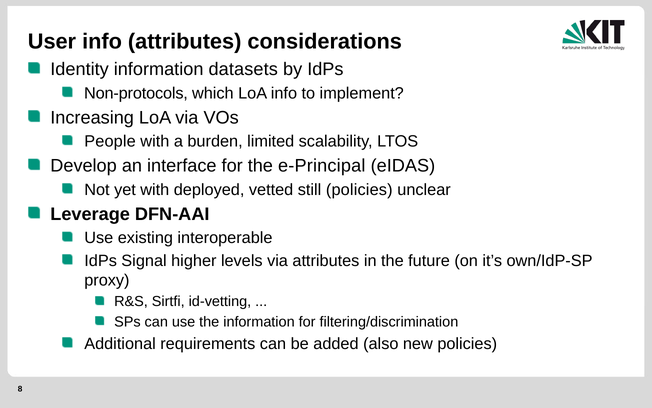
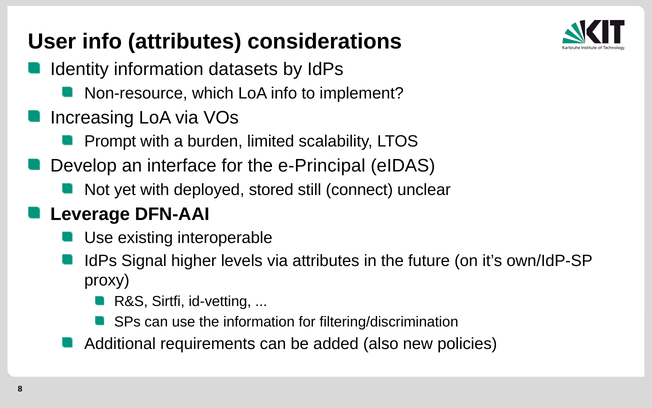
Non-protocols: Non-protocols -> Non-resource
People: People -> Prompt
vetted: vetted -> stored
still policies: policies -> connect
